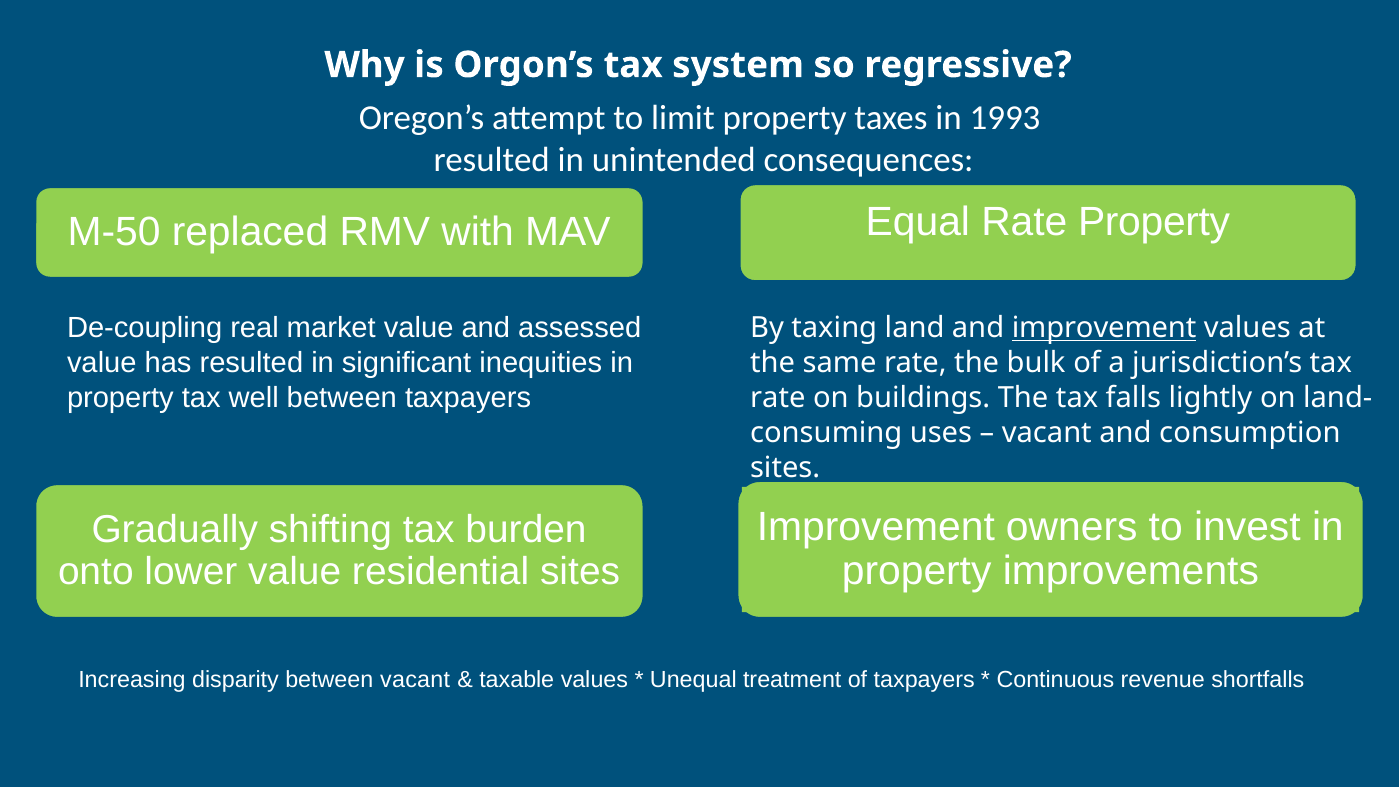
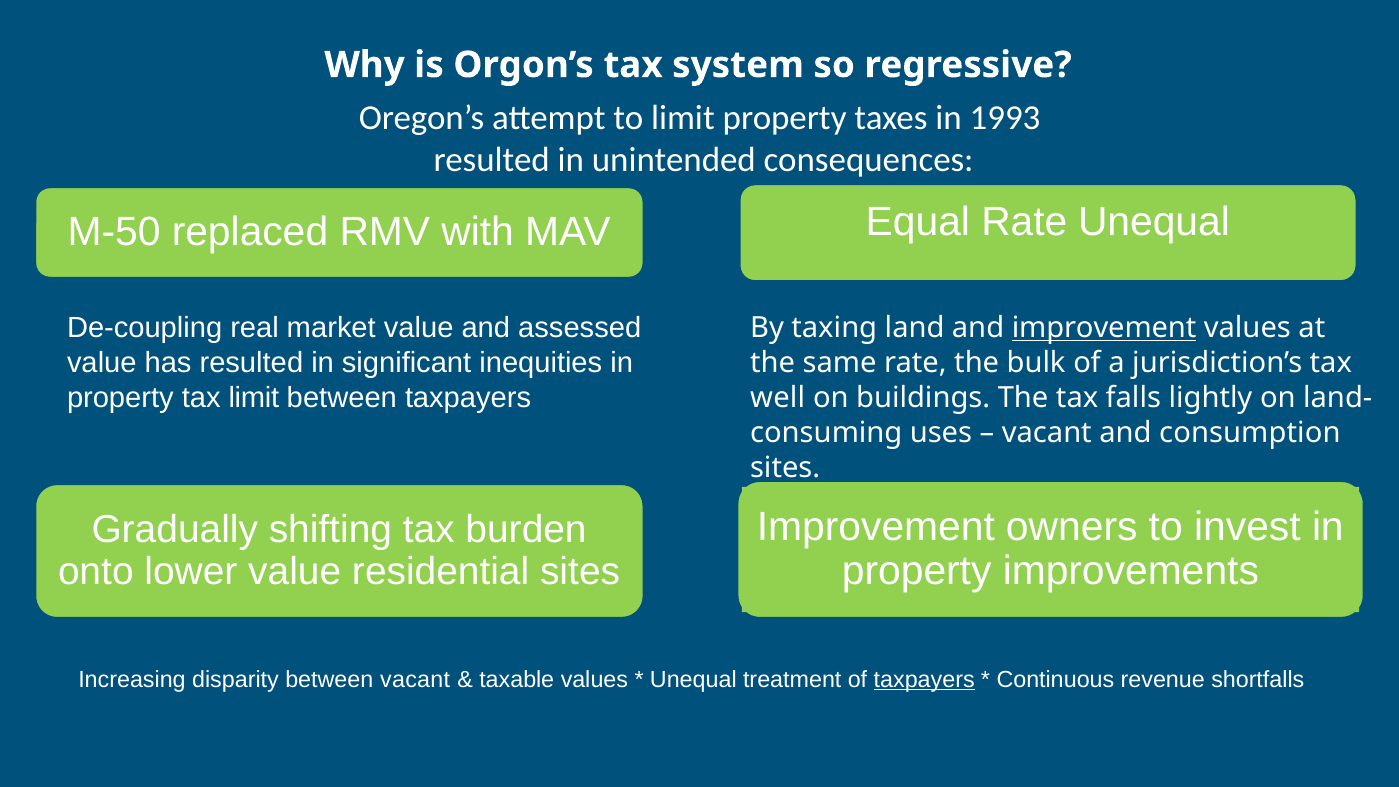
Rate Property: Property -> Unequal
tax well: well -> limit
rate at (778, 398): rate -> well
taxpayers at (924, 680) underline: none -> present
